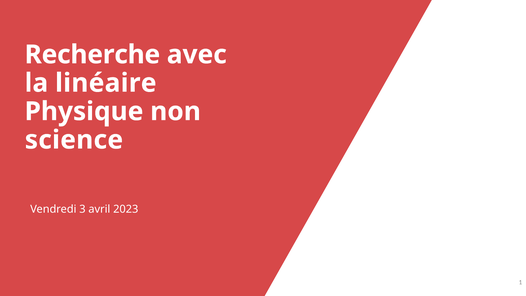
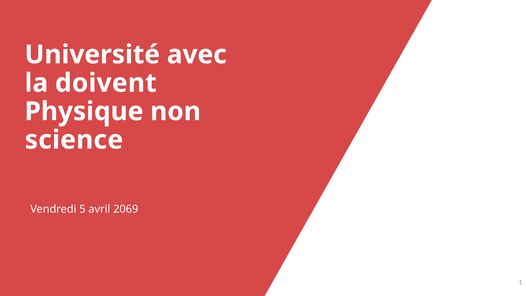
Recherche: Recherche -> Université
linéaire: linéaire -> doivent
3: 3 -> 5
2023: 2023 -> 2069
